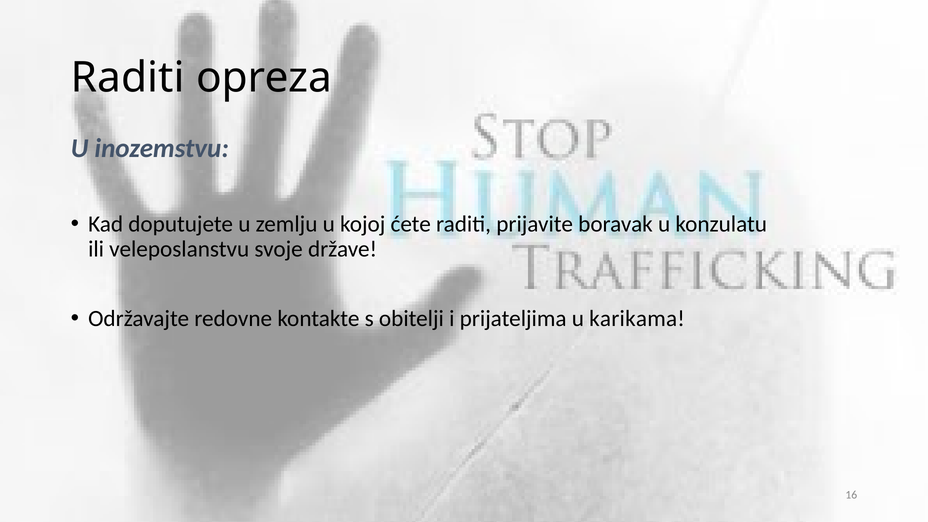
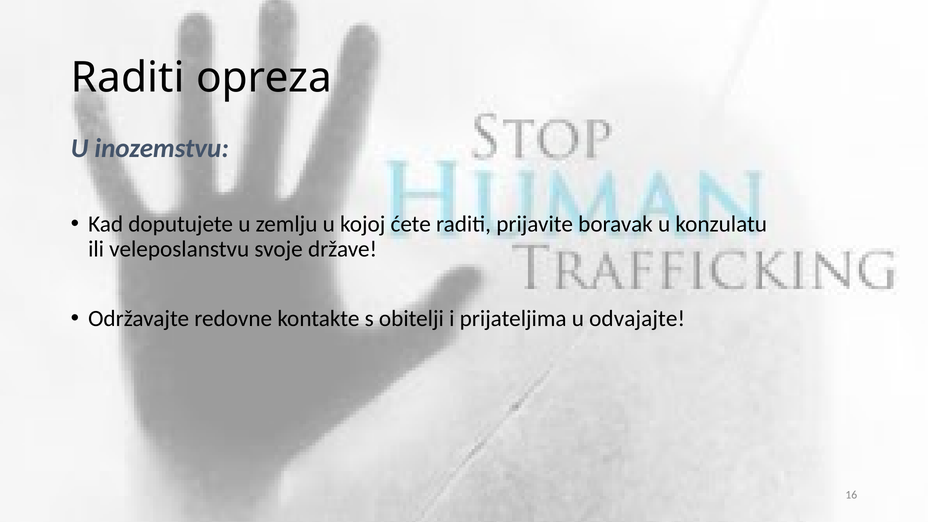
karikama: karikama -> odvajajte
